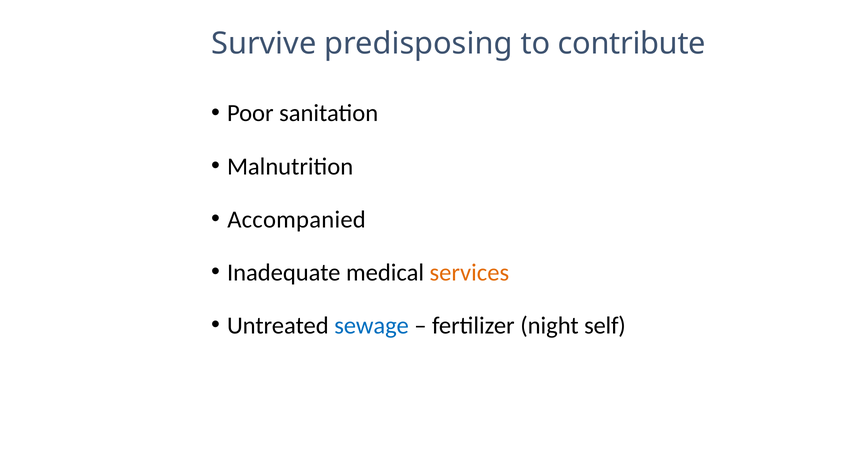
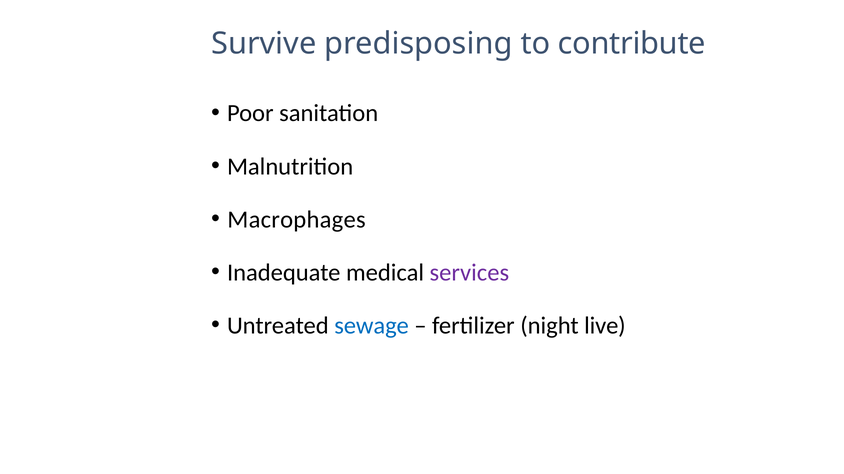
Accompanied: Accompanied -> Macrophages
services colour: orange -> purple
self: self -> live
